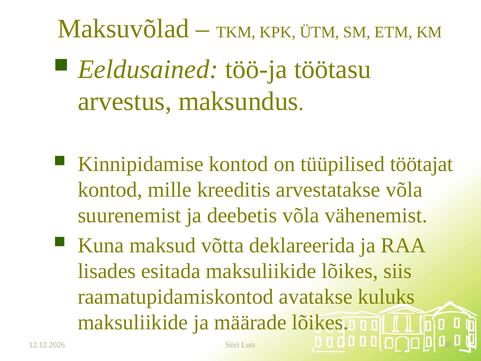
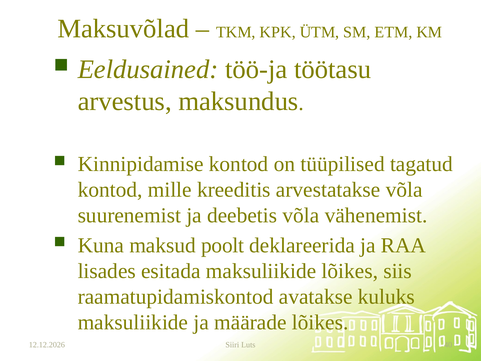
töötajat: töötajat -> tagatud
võtta: võtta -> poolt
